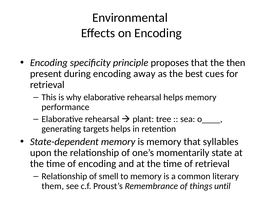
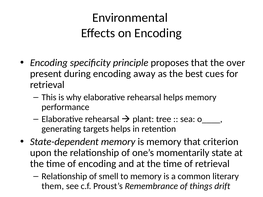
then: then -> over
syllables: syllables -> criterion
until: until -> drift
